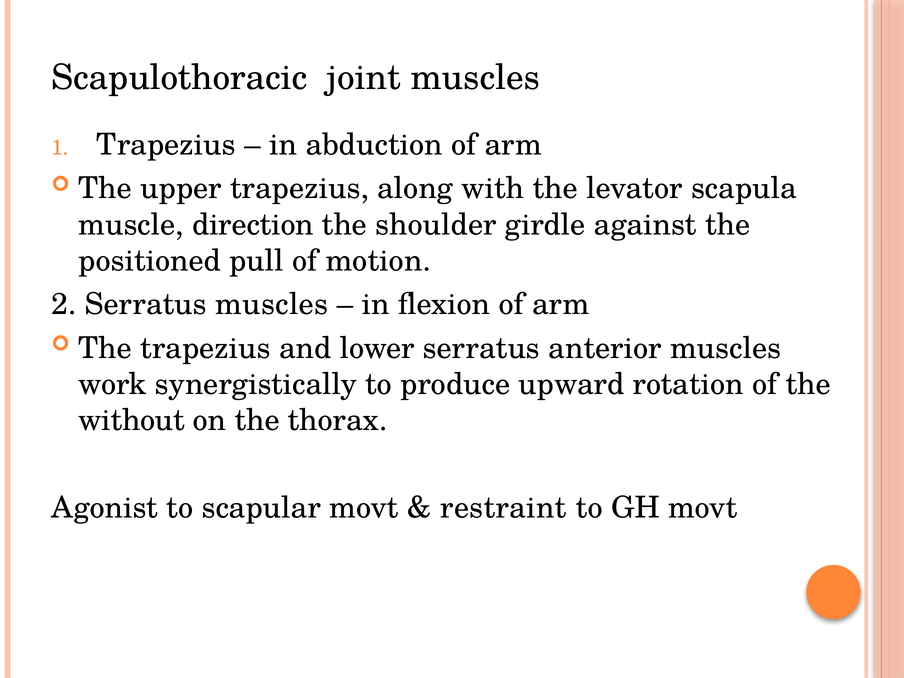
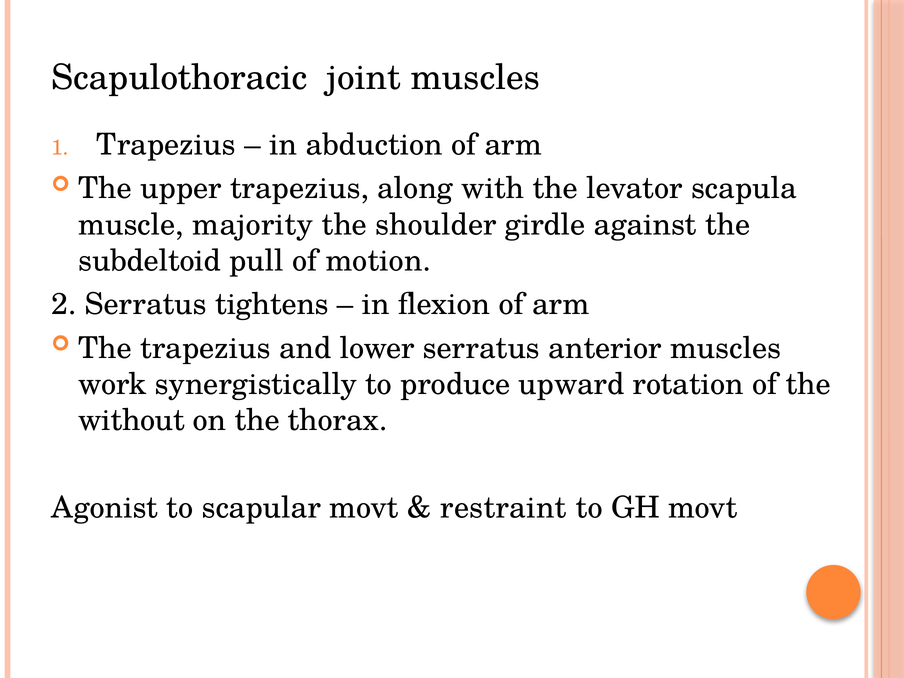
direction: direction -> majority
positioned: positioned -> subdeltoid
Serratus muscles: muscles -> tightens
